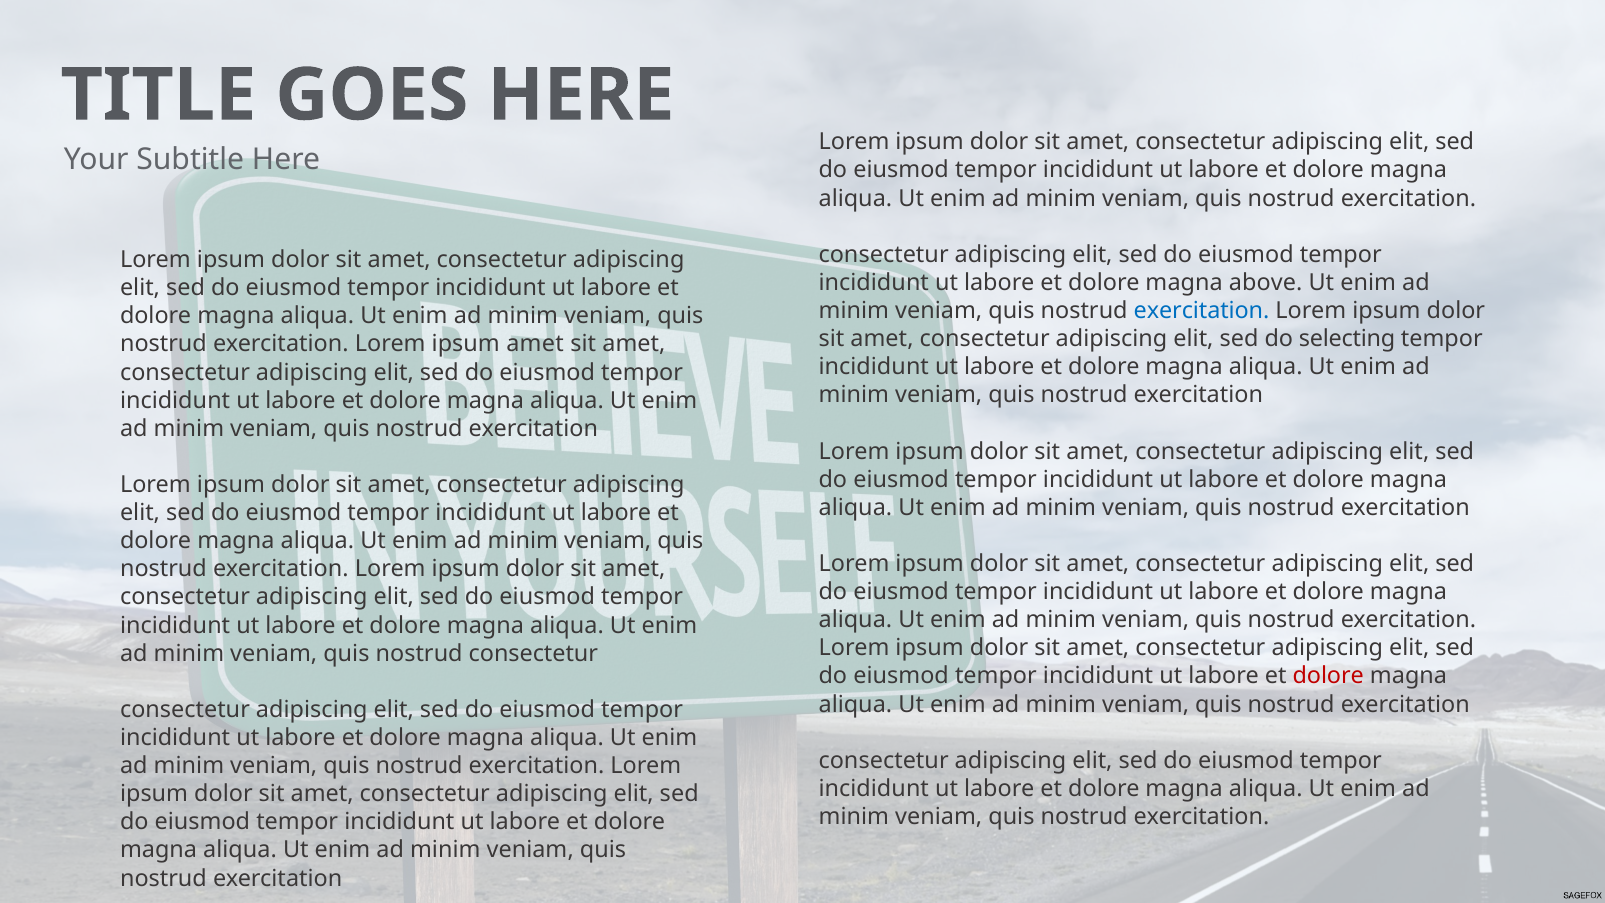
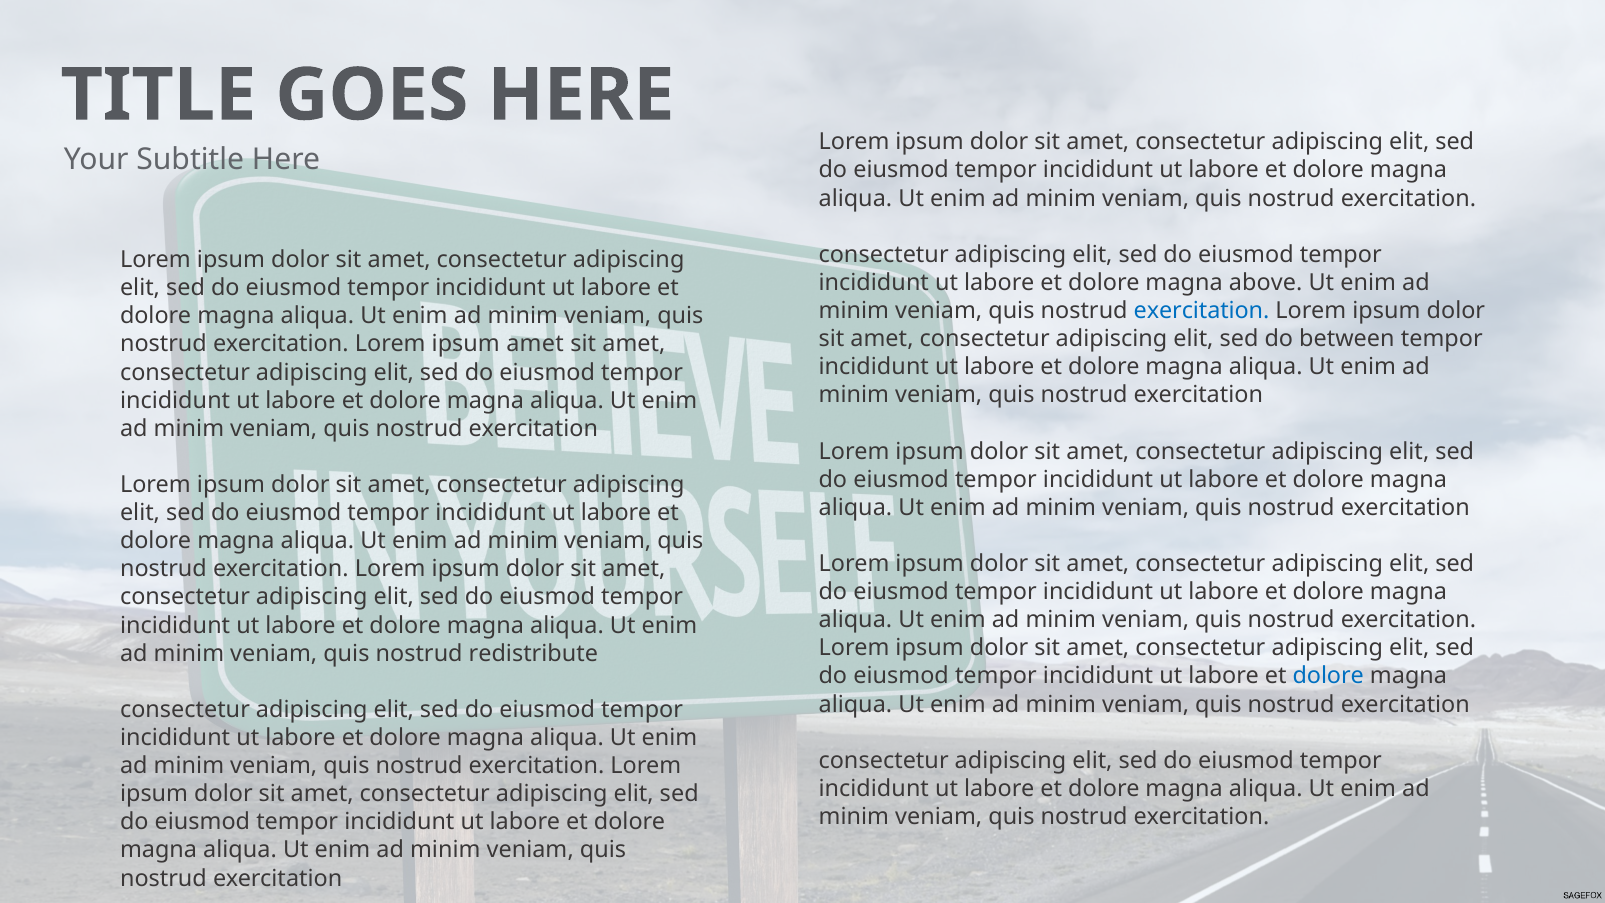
selecting: selecting -> between
nostrud consectetur: consectetur -> redistribute
dolore at (1328, 676) colour: red -> blue
